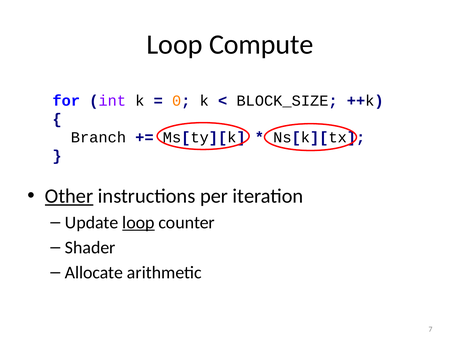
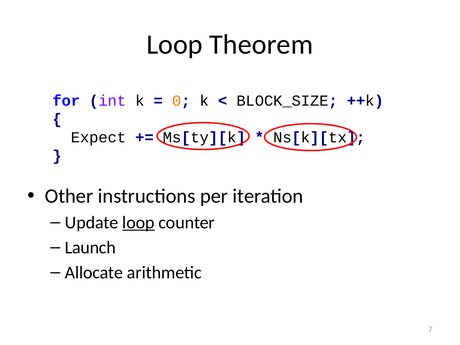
Compute: Compute -> Theorem
Branch: Branch -> Expect
Other underline: present -> none
Shader: Shader -> Launch
